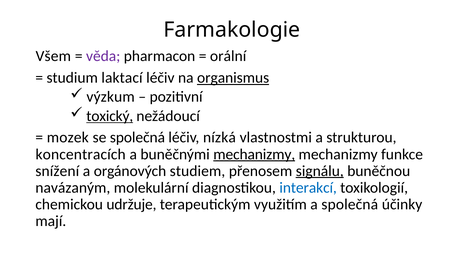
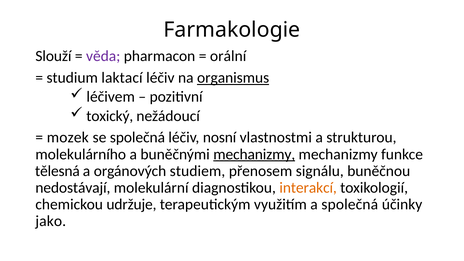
Všem: Všem -> Slouží
výzkum: výzkum -> léčivem
toxický underline: present -> none
nízká: nízká -> nosní
koncentracích: koncentracích -> molekulárního
snížení: snížení -> tělesná
signálu underline: present -> none
navázaným: navázaným -> nedostávají
interakcí colour: blue -> orange
mají: mají -> jako
